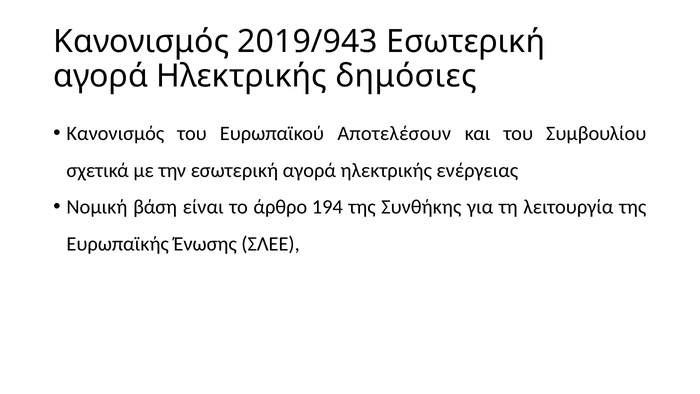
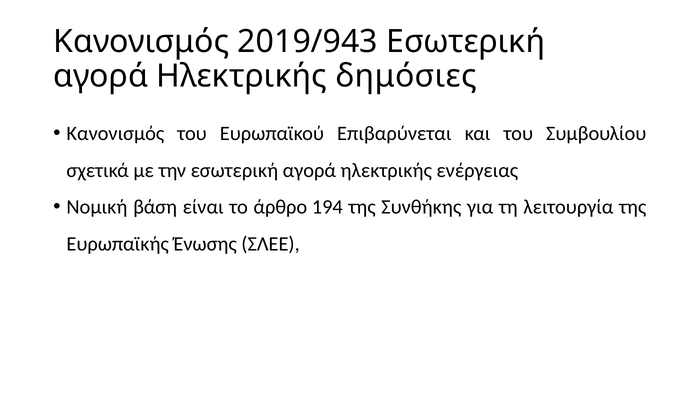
Αποτελέσουν: Αποτελέσουν -> Επιβαρύνεται
